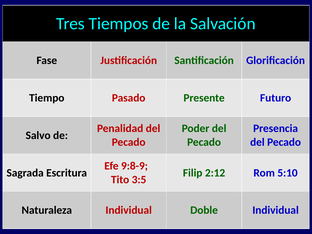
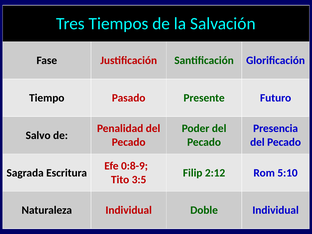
9:8-9: 9:8-9 -> 0:8-9
